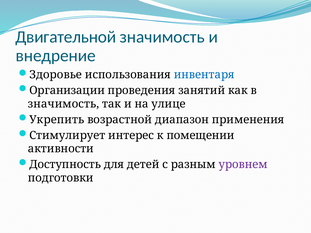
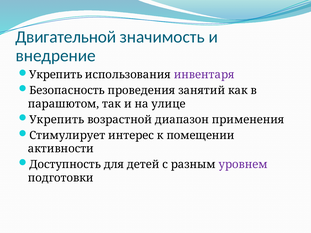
Здоровье at (56, 75): Здоровье -> Укрепить
инвентаря colour: blue -> purple
Организации: Организации -> Безопасность
значимость at (64, 104): значимость -> парашютом
